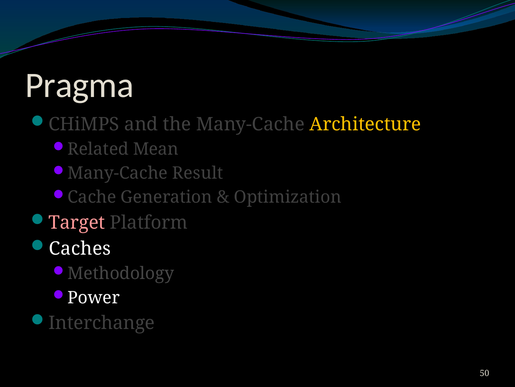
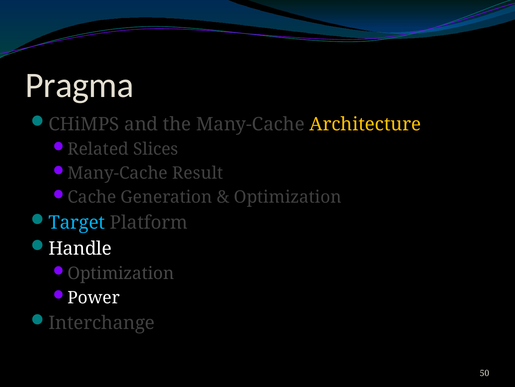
Mean: Mean -> Slices
Target colour: pink -> light blue
Caches: Caches -> Handle
Methodology at (121, 273): Methodology -> Optimization
